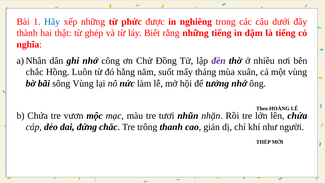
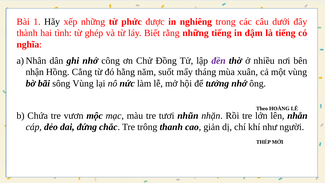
Hãy colour: blue -> black
thật: thật -> tình
chắc at (35, 72): chắc -> nhận
Luôn: Luôn -> Cẳng
lên chứa: chứa -> nhắn
